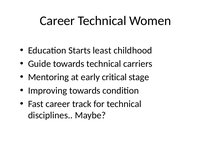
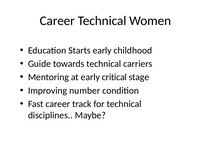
Starts least: least -> early
Improving towards: towards -> number
